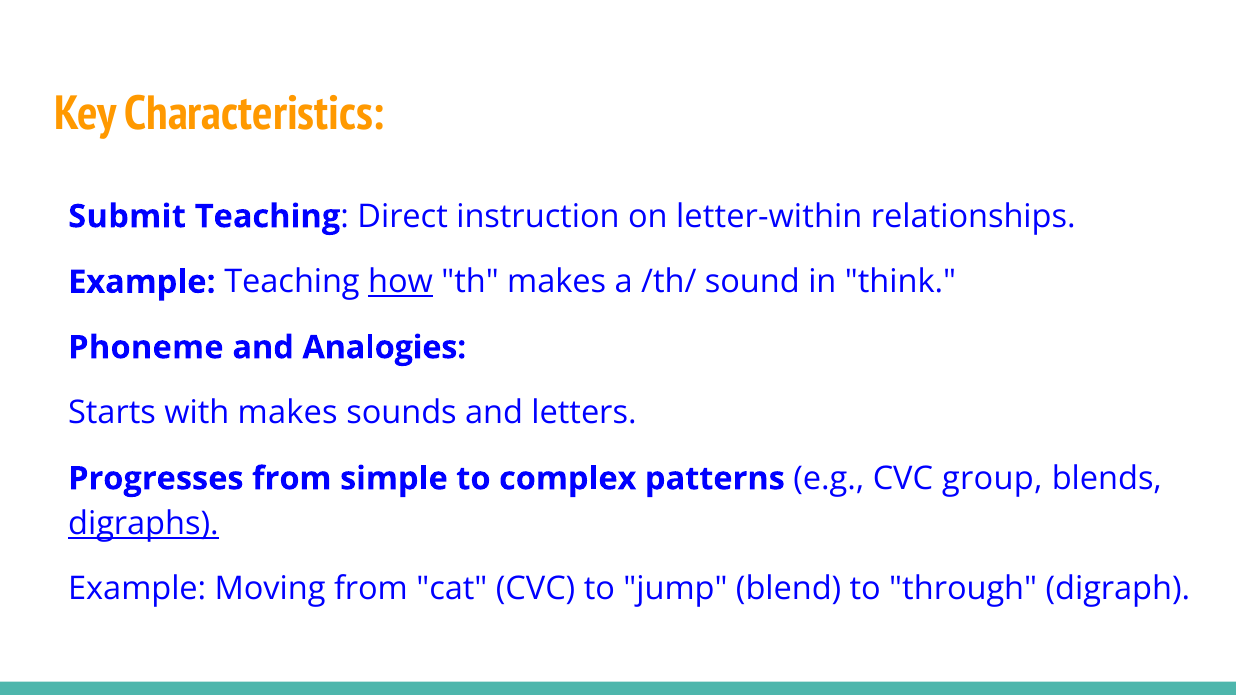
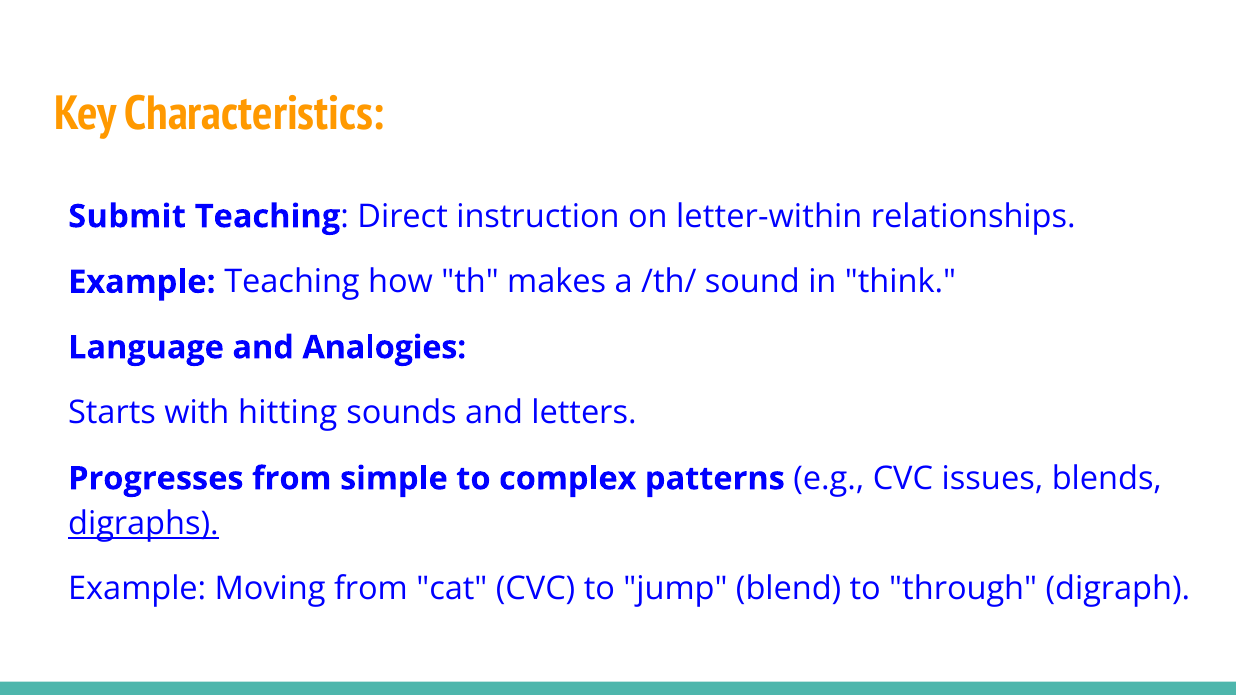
how underline: present -> none
Phoneme: Phoneme -> Language
with makes: makes -> hitting
group: group -> issues
